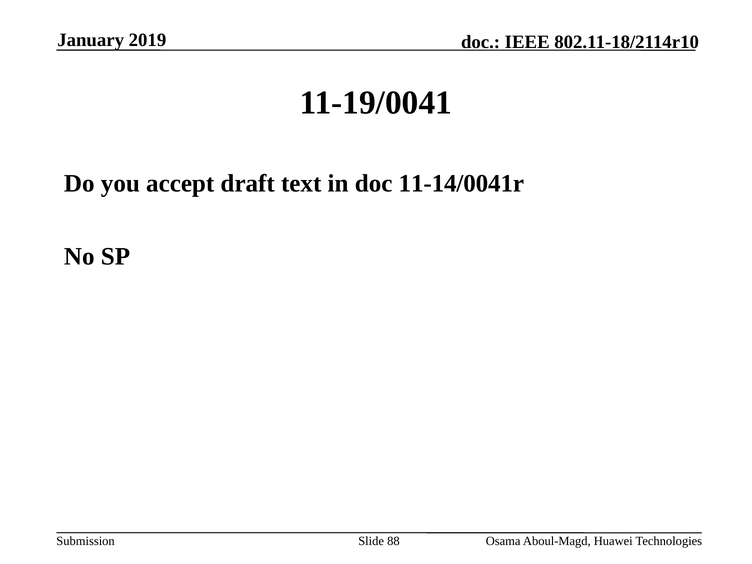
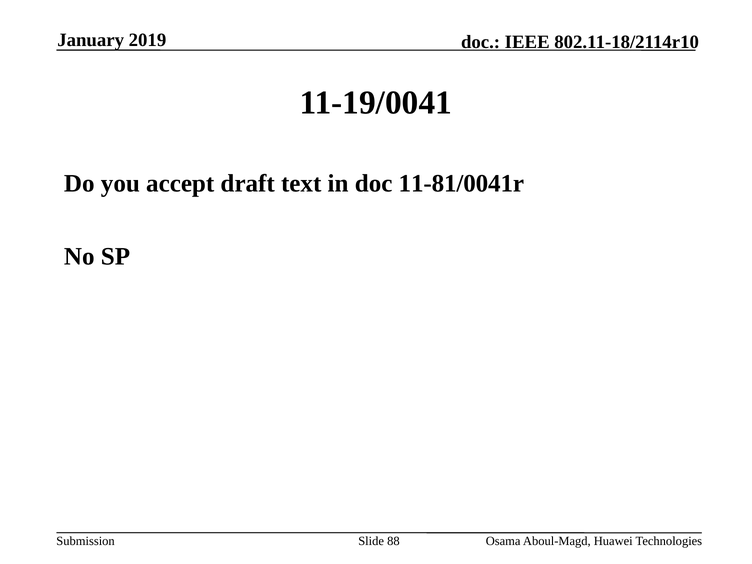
11-14/0041r: 11-14/0041r -> 11-81/0041r
